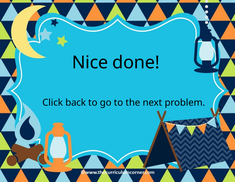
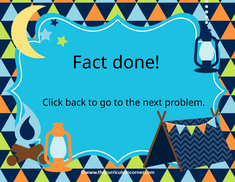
Nice: Nice -> Fact
